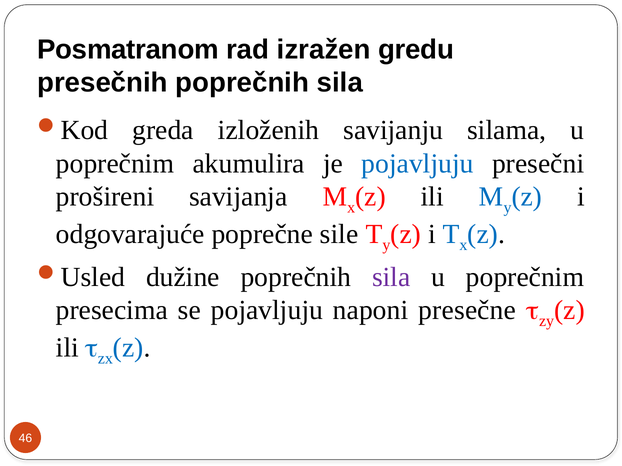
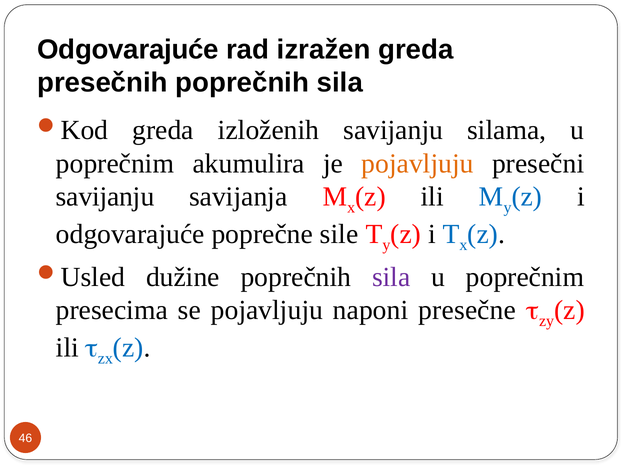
Posmatranom at (128, 50): Posmatranom -> Odgovarajuće
izražen gredu: gredu -> greda
pojavljuju at (418, 164) colour: blue -> orange
prošireni at (105, 197): prošireni -> savijanju
